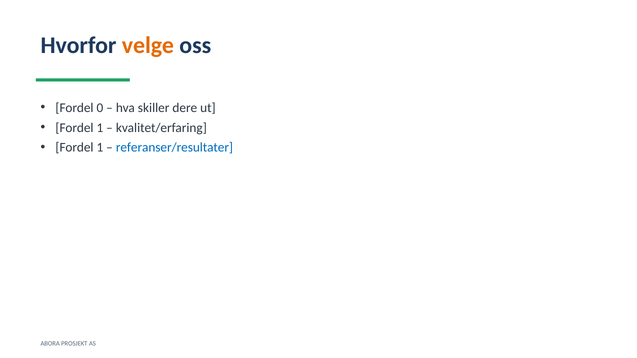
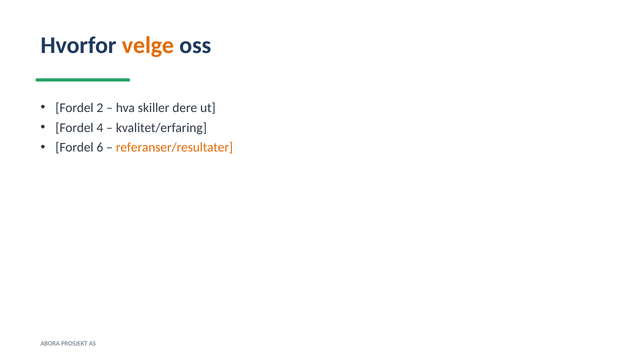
0: 0 -> 2
1 at (100, 128): 1 -> 4
1 at (100, 148): 1 -> 6
referanser/resultater colour: blue -> orange
